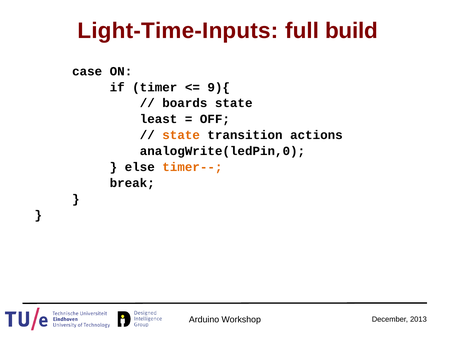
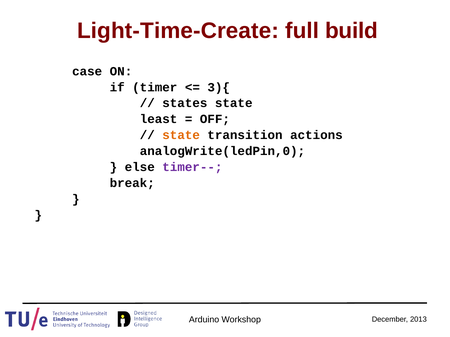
Light-Time-Inputs: Light-Time-Inputs -> Light-Time-Create
9){: 9){ -> 3){
boards: boards -> states
timer-- colour: orange -> purple
